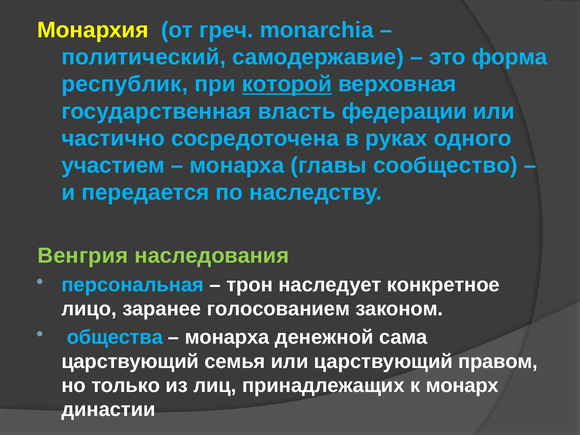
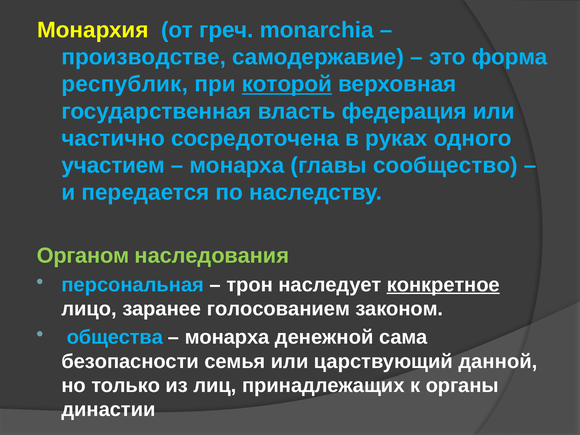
политический: политический -> производстве
федерации: федерации -> федерация
Венгрия: Венгрия -> Органом
конкретное underline: none -> present
царствующий at (130, 361): царствующий -> безопасности
правом: правом -> данной
монарх: монарх -> органы
